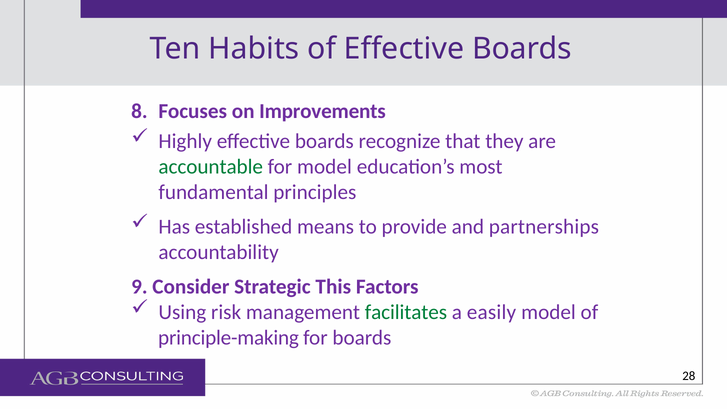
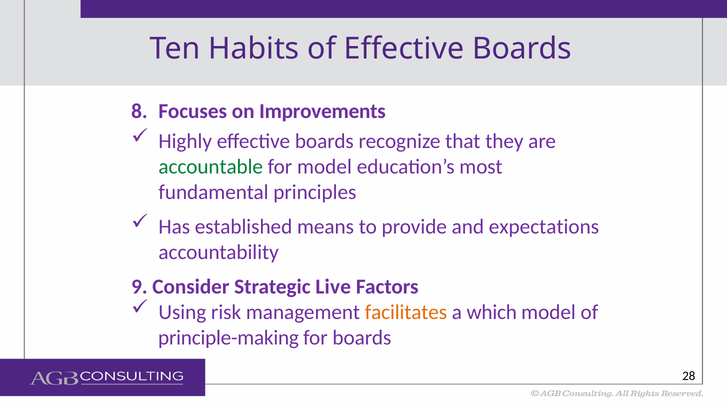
partnerships: partnerships -> expectations
This: This -> Live
facilitates colour: green -> orange
easily: easily -> which
